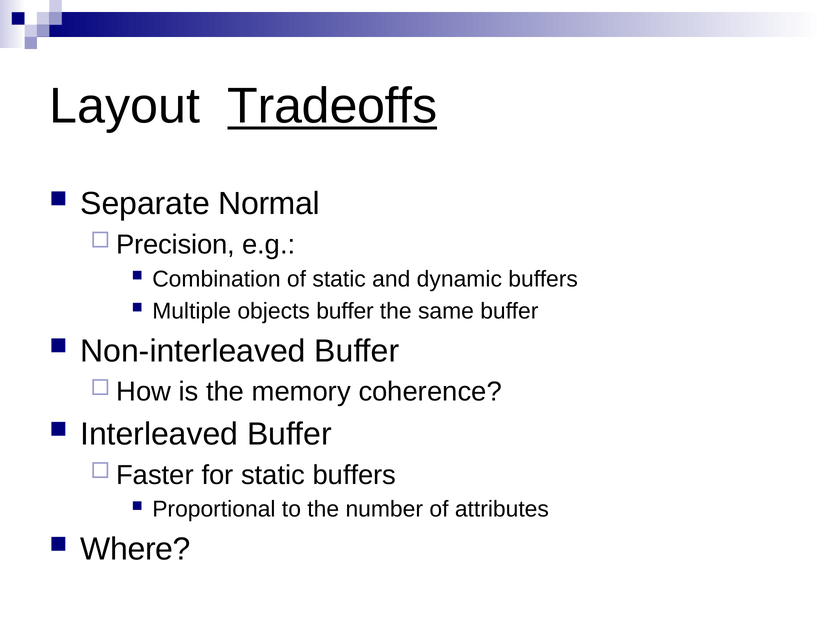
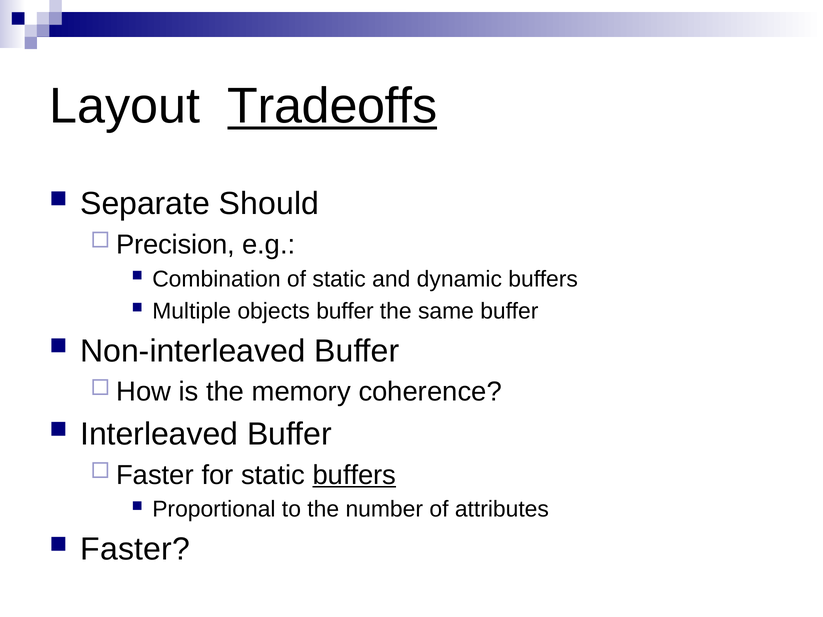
Normal: Normal -> Should
buffers at (354, 475) underline: none -> present
Where at (135, 550): Where -> Faster
